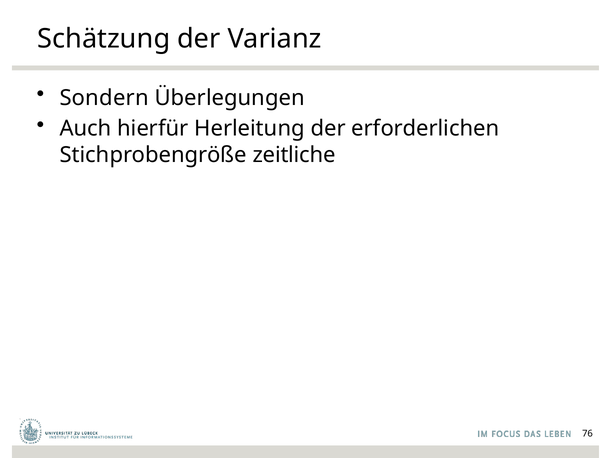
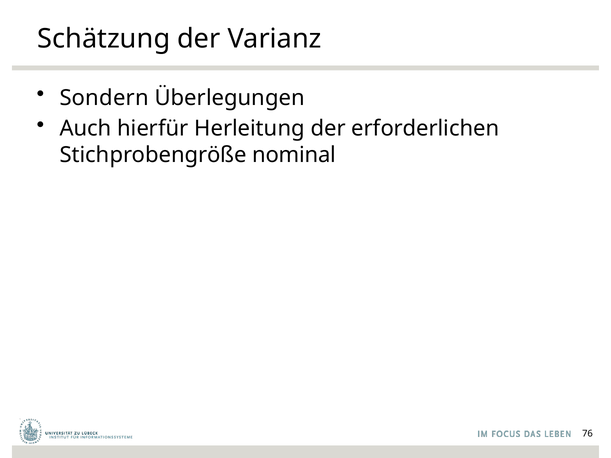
zeitliche: zeitliche -> nominal
